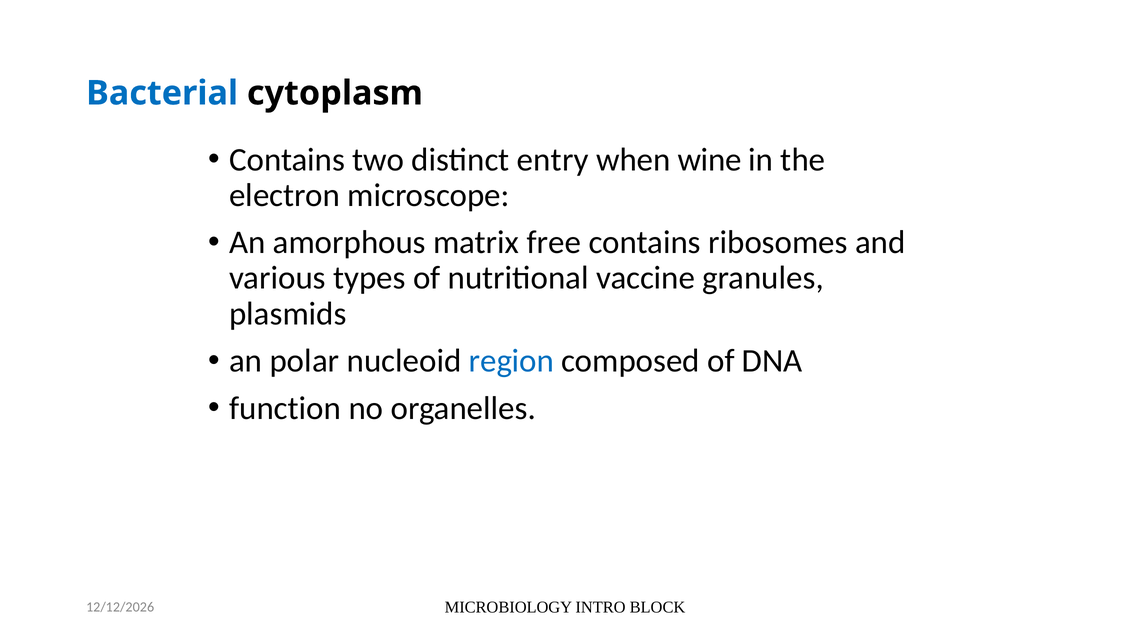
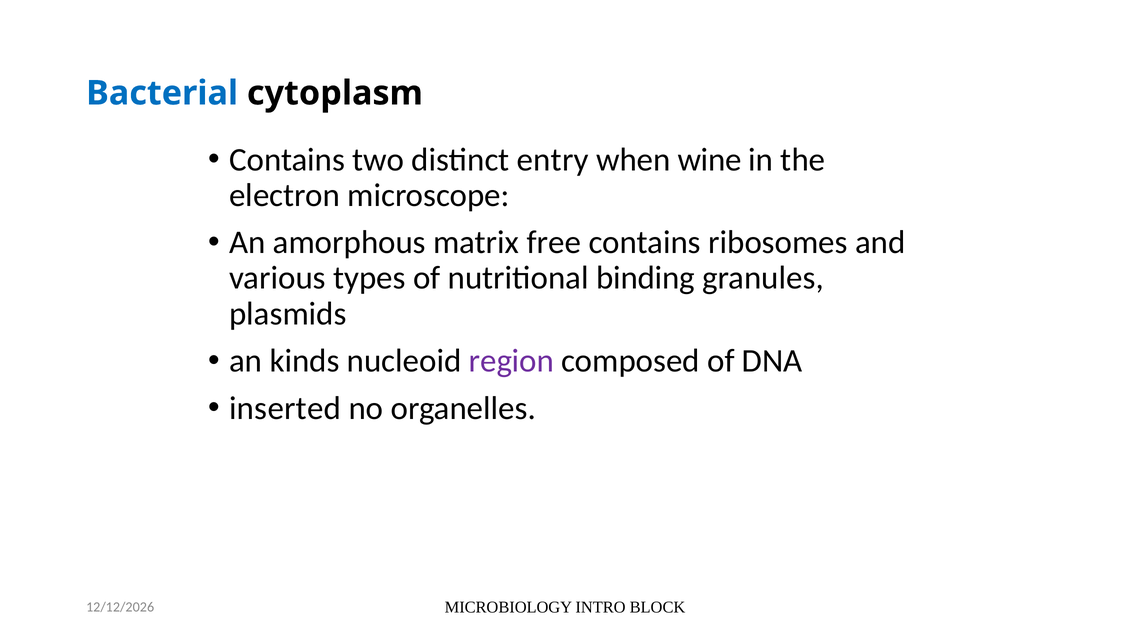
vaccine: vaccine -> binding
polar: polar -> kinds
region colour: blue -> purple
function: function -> inserted
